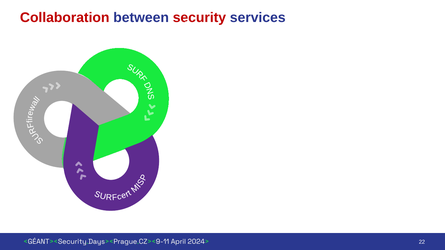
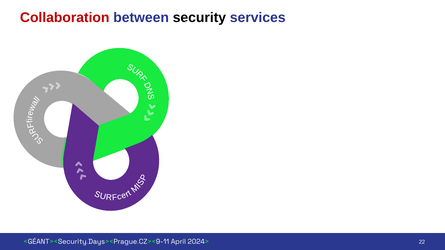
security colour: red -> black
